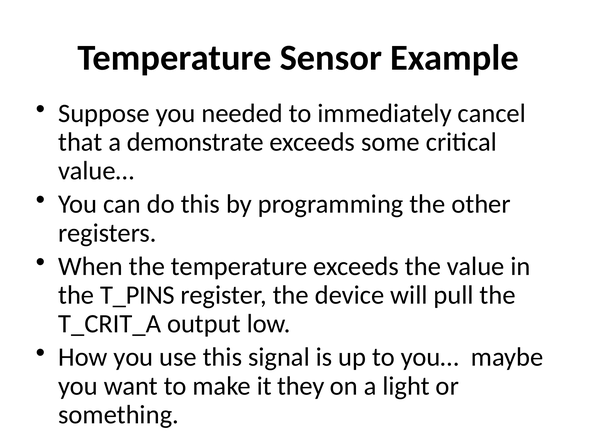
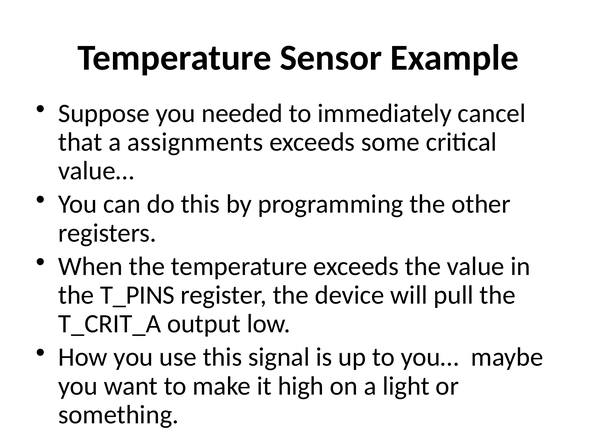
demonstrate: demonstrate -> assignments
they: they -> high
